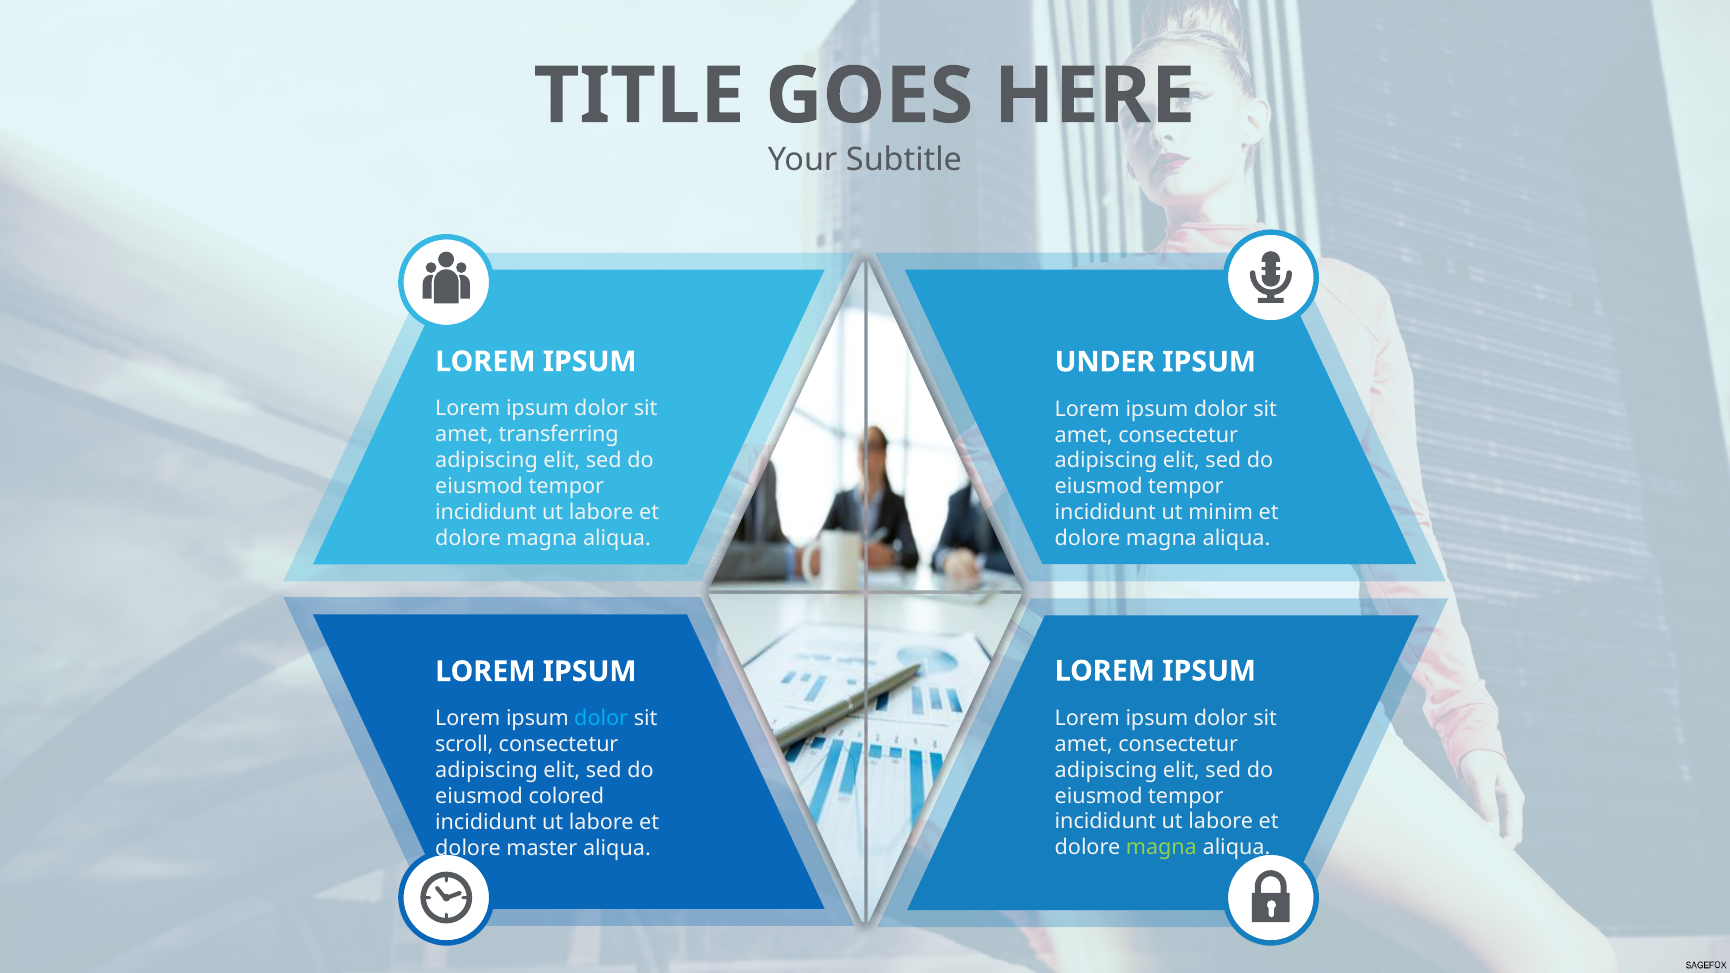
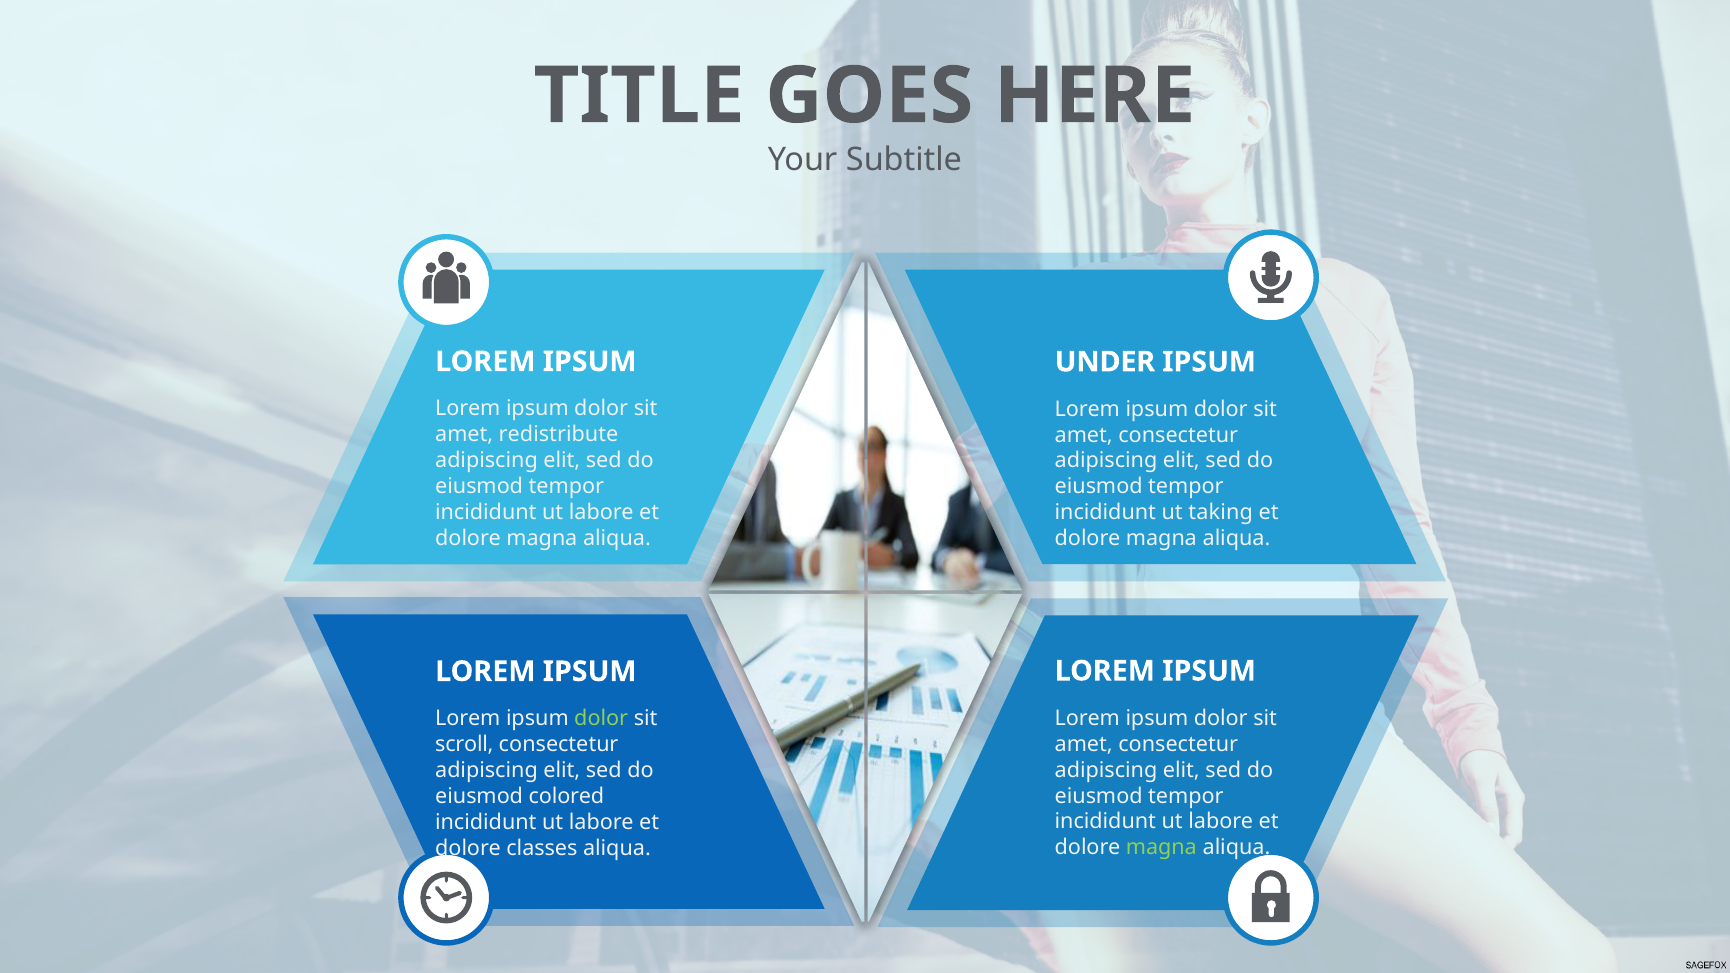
transferring: transferring -> redistribute
minim: minim -> taking
dolor at (601, 719) colour: light blue -> light green
master: master -> classes
